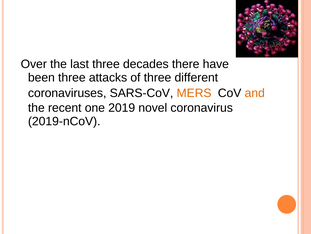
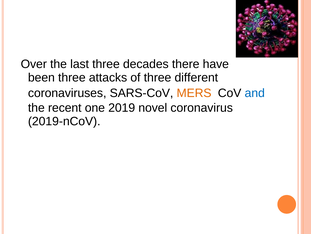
and colour: orange -> blue
